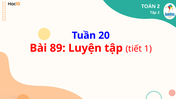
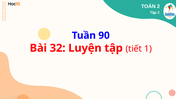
20: 20 -> 90
89: 89 -> 32
